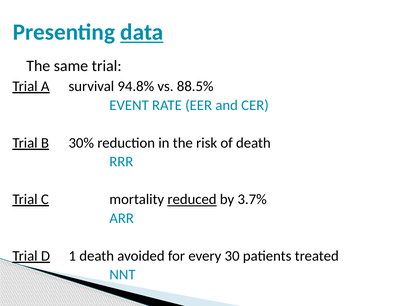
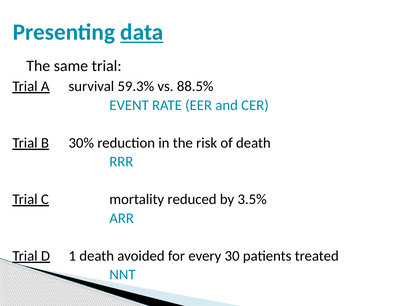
94.8%: 94.8% -> 59.3%
reduced underline: present -> none
3.7%: 3.7% -> 3.5%
